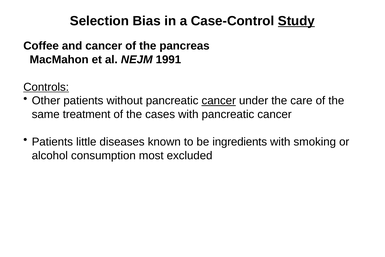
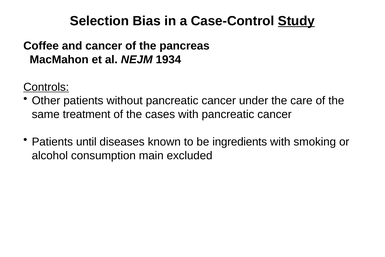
1991: 1991 -> 1934
cancer at (219, 101) underline: present -> none
little: little -> until
most: most -> main
